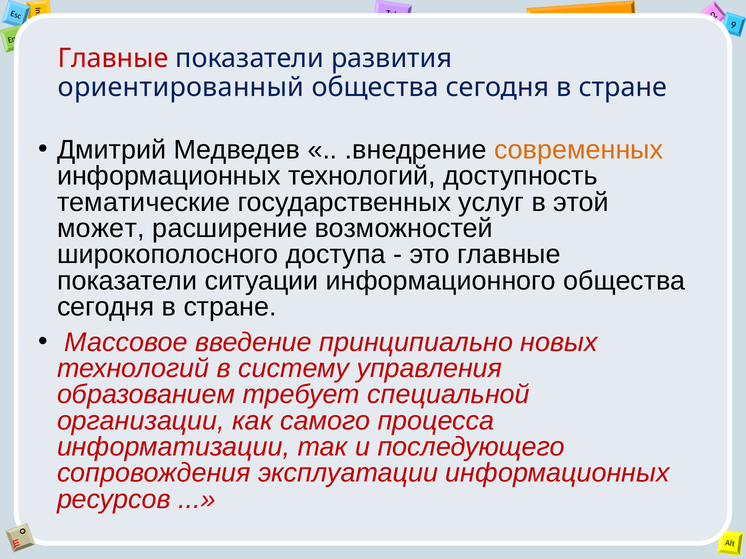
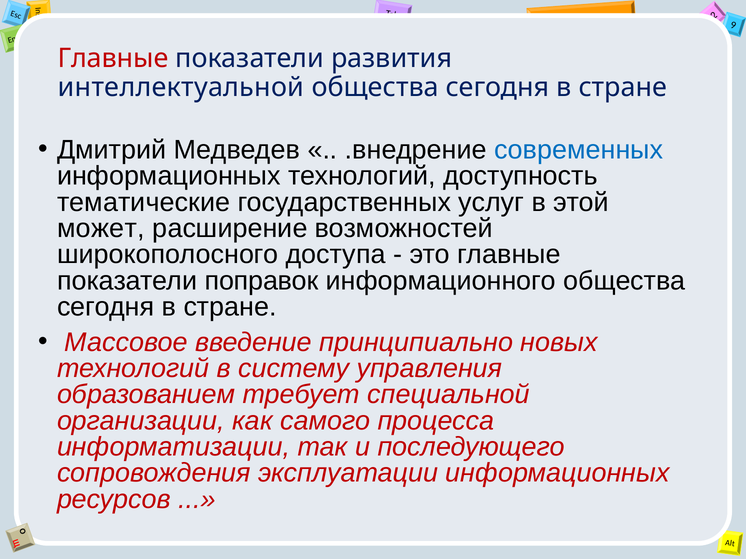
ориентированный: ориентированный -> интеллектуальной
современных colour: orange -> blue
ситуации: ситуации -> поправок
